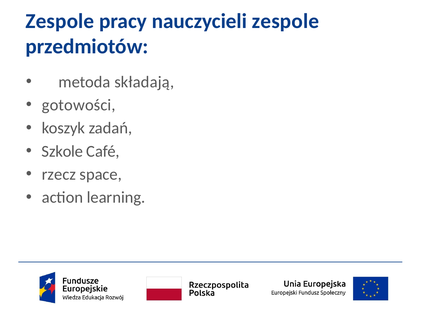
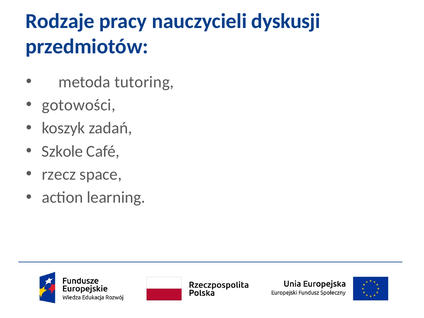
Zespole at (60, 21): Zespole -> Rodzaje
nauczycieli zespole: zespole -> dyskusji
składają: składają -> tutoring
